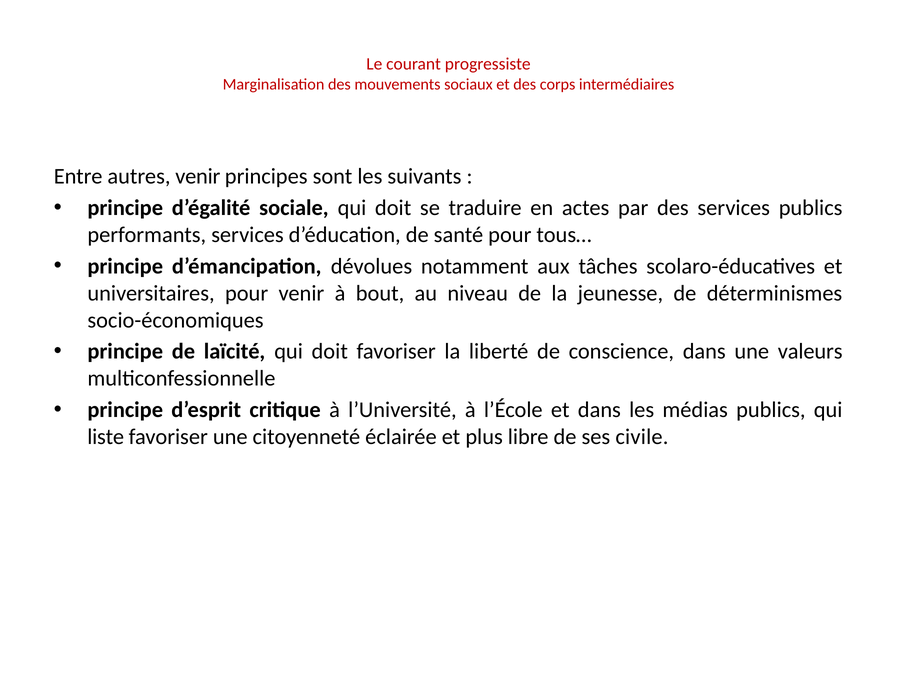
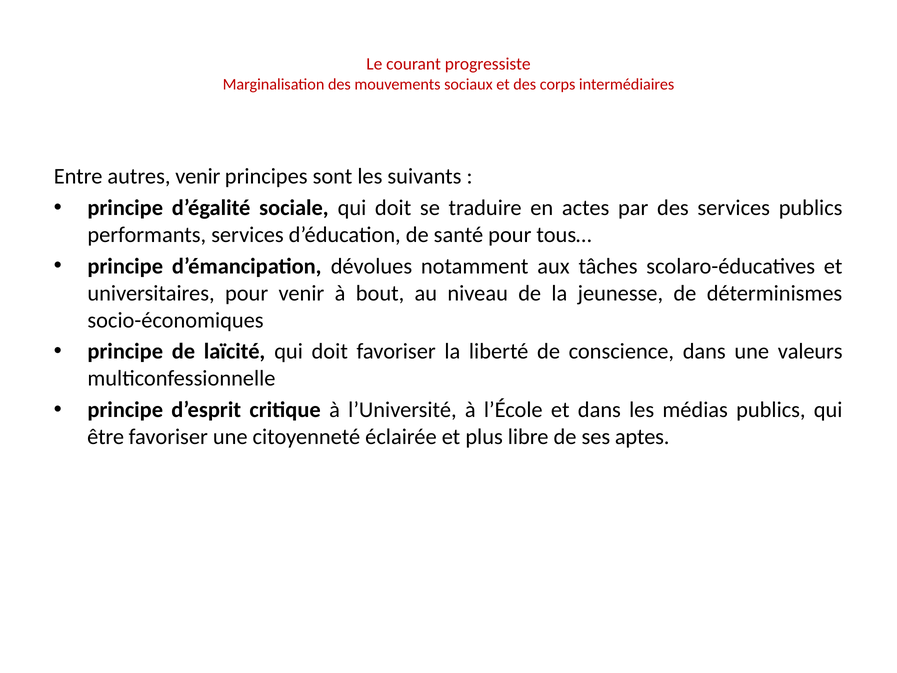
liste: liste -> être
civile: civile -> aptes
